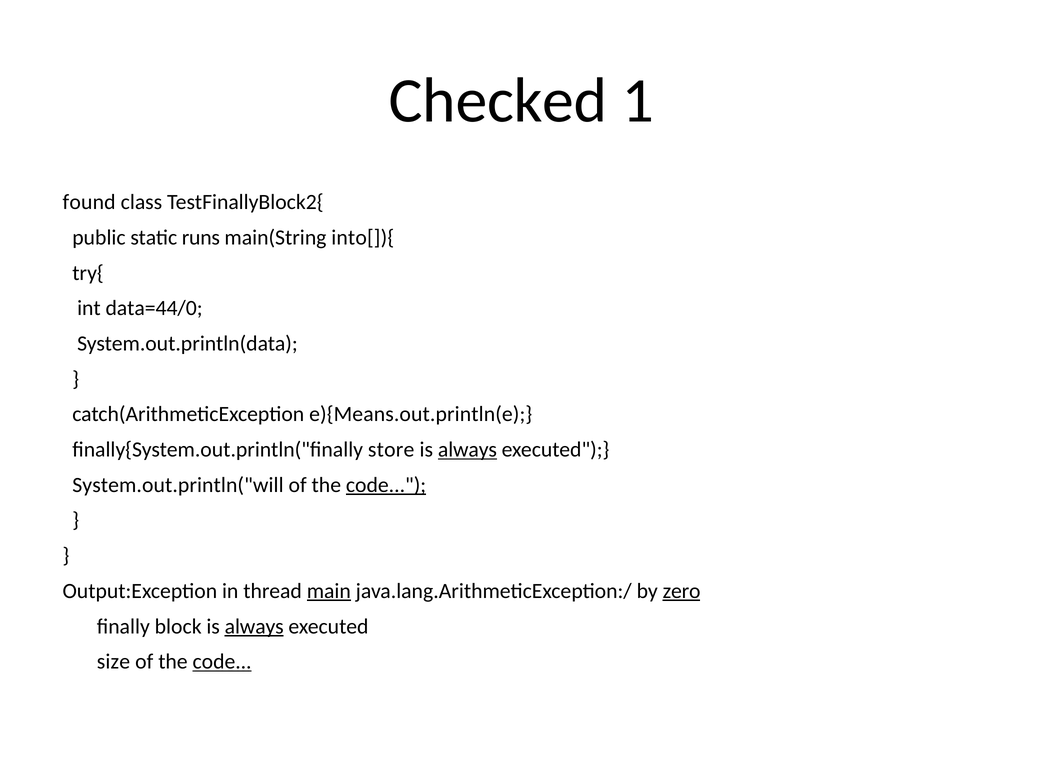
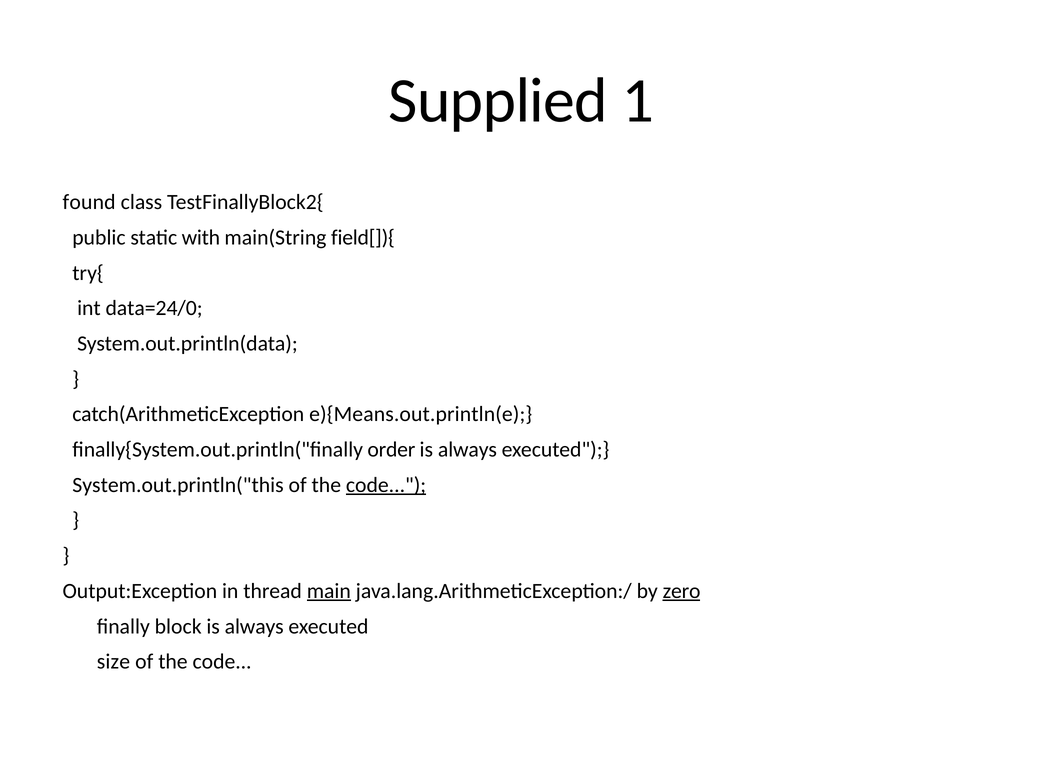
Checked: Checked -> Supplied
runs: runs -> with
into[]){: into[]){ -> field[]){
data=44/0: data=44/0 -> data=24/0
store: store -> order
always at (467, 450) underline: present -> none
System.out.println("will: System.out.println("will -> System.out.println("this
always at (254, 627) underline: present -> none
code at (222, 662) underline: present -> none
